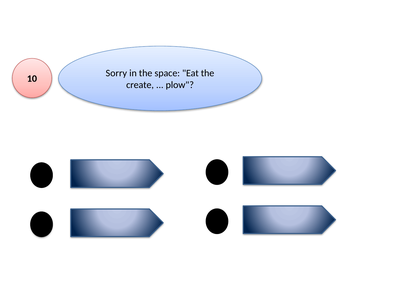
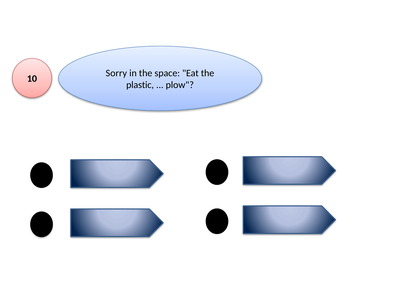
create: create -> plastic
